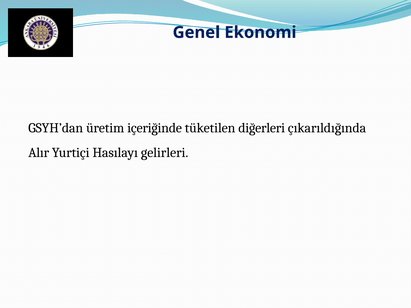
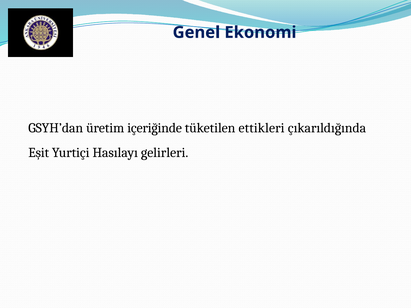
diğerleri: diğerleri -> ettikleri
Alır: Alır -> Eşit
